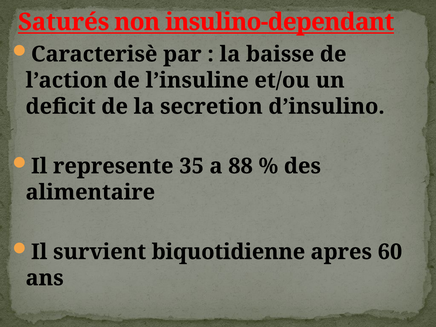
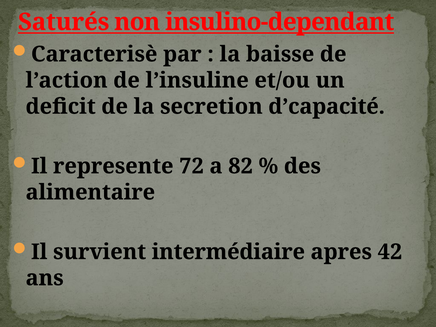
d’insulino: d’insulino -> d’capacité
35: 35 -> 72
88: 88 -> 82
biquotidienne: biquotidienne -> intermédiaire
60: 60 -> 42
